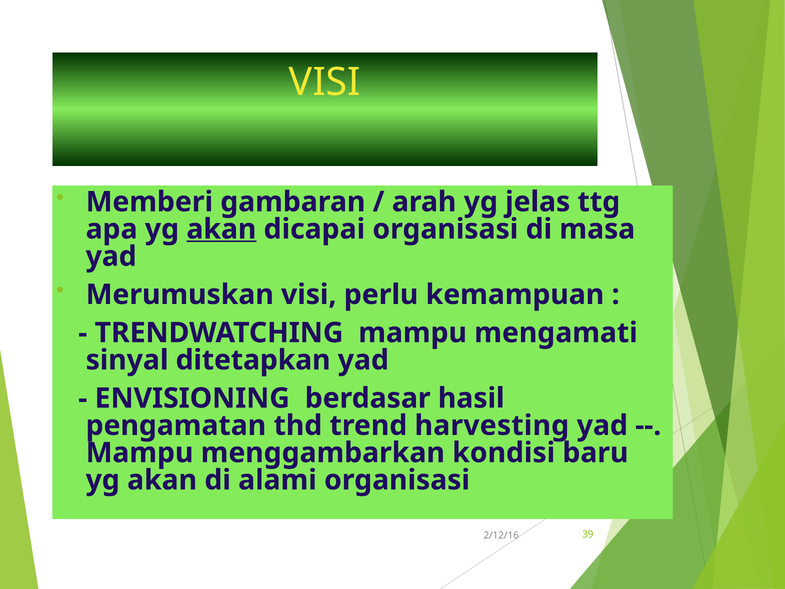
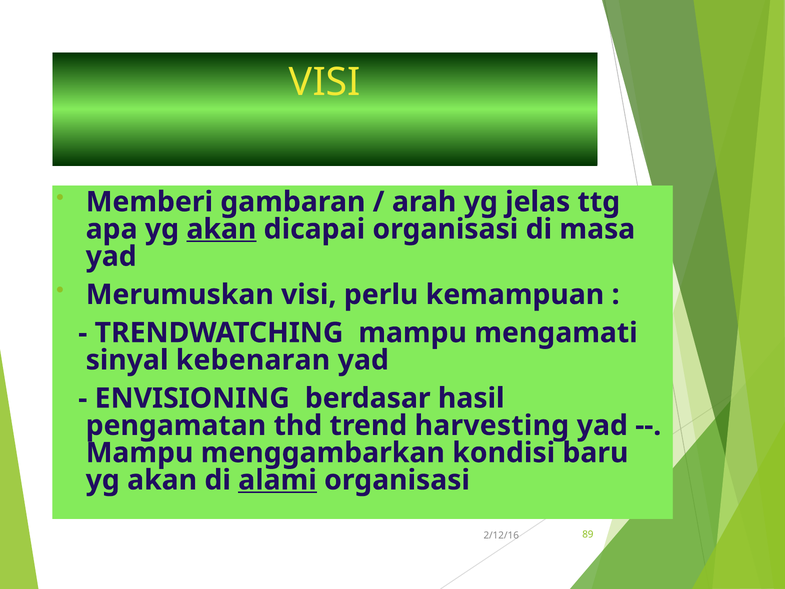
ditetapkan: ditetapkan -> kebenaran
alami underline: none -> present
39: 39 -> 89
